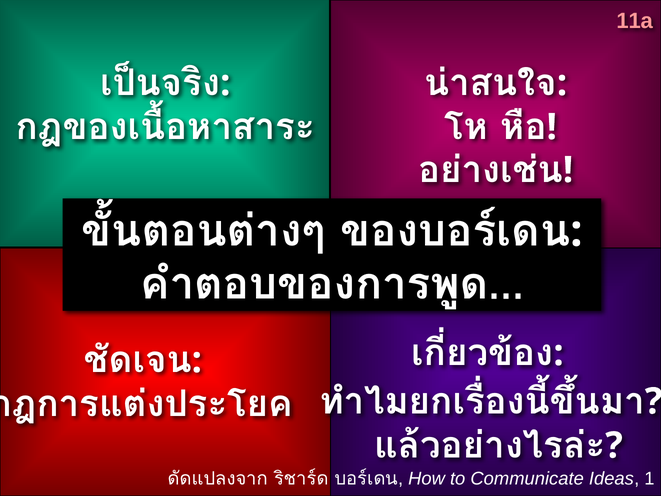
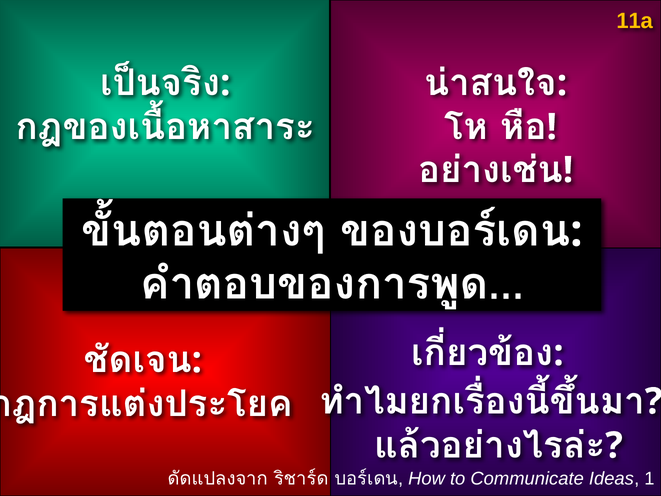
11a colour: pink -> yellow
